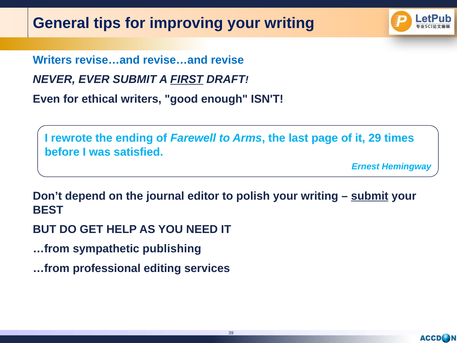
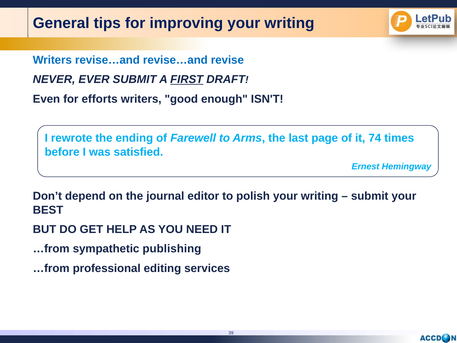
ethical: ethical -> efforts
29: 29 -> 74
submit at (370, 196) underline: present -> none
